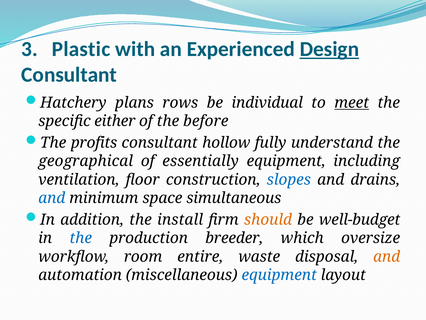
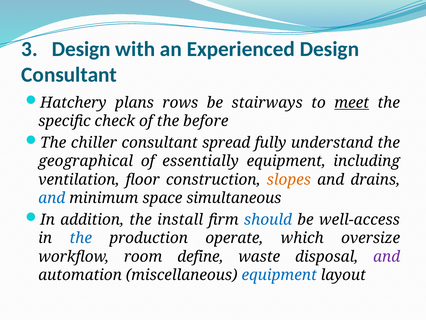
3 Plastic: Plastic -> Design
Design at (329, 49) underline: present -> none
individual: individual -> stairways
either: either -> check
profits: profits -> chiller
hollow: hollow -> spread
slopes colour: blue -> orange
should colour: orange -> blue
well-budget: well-budget -> well-access
breeder: breeder -> operate
entire: entire -> define
and at (387, 256) colour: orange -> purple
